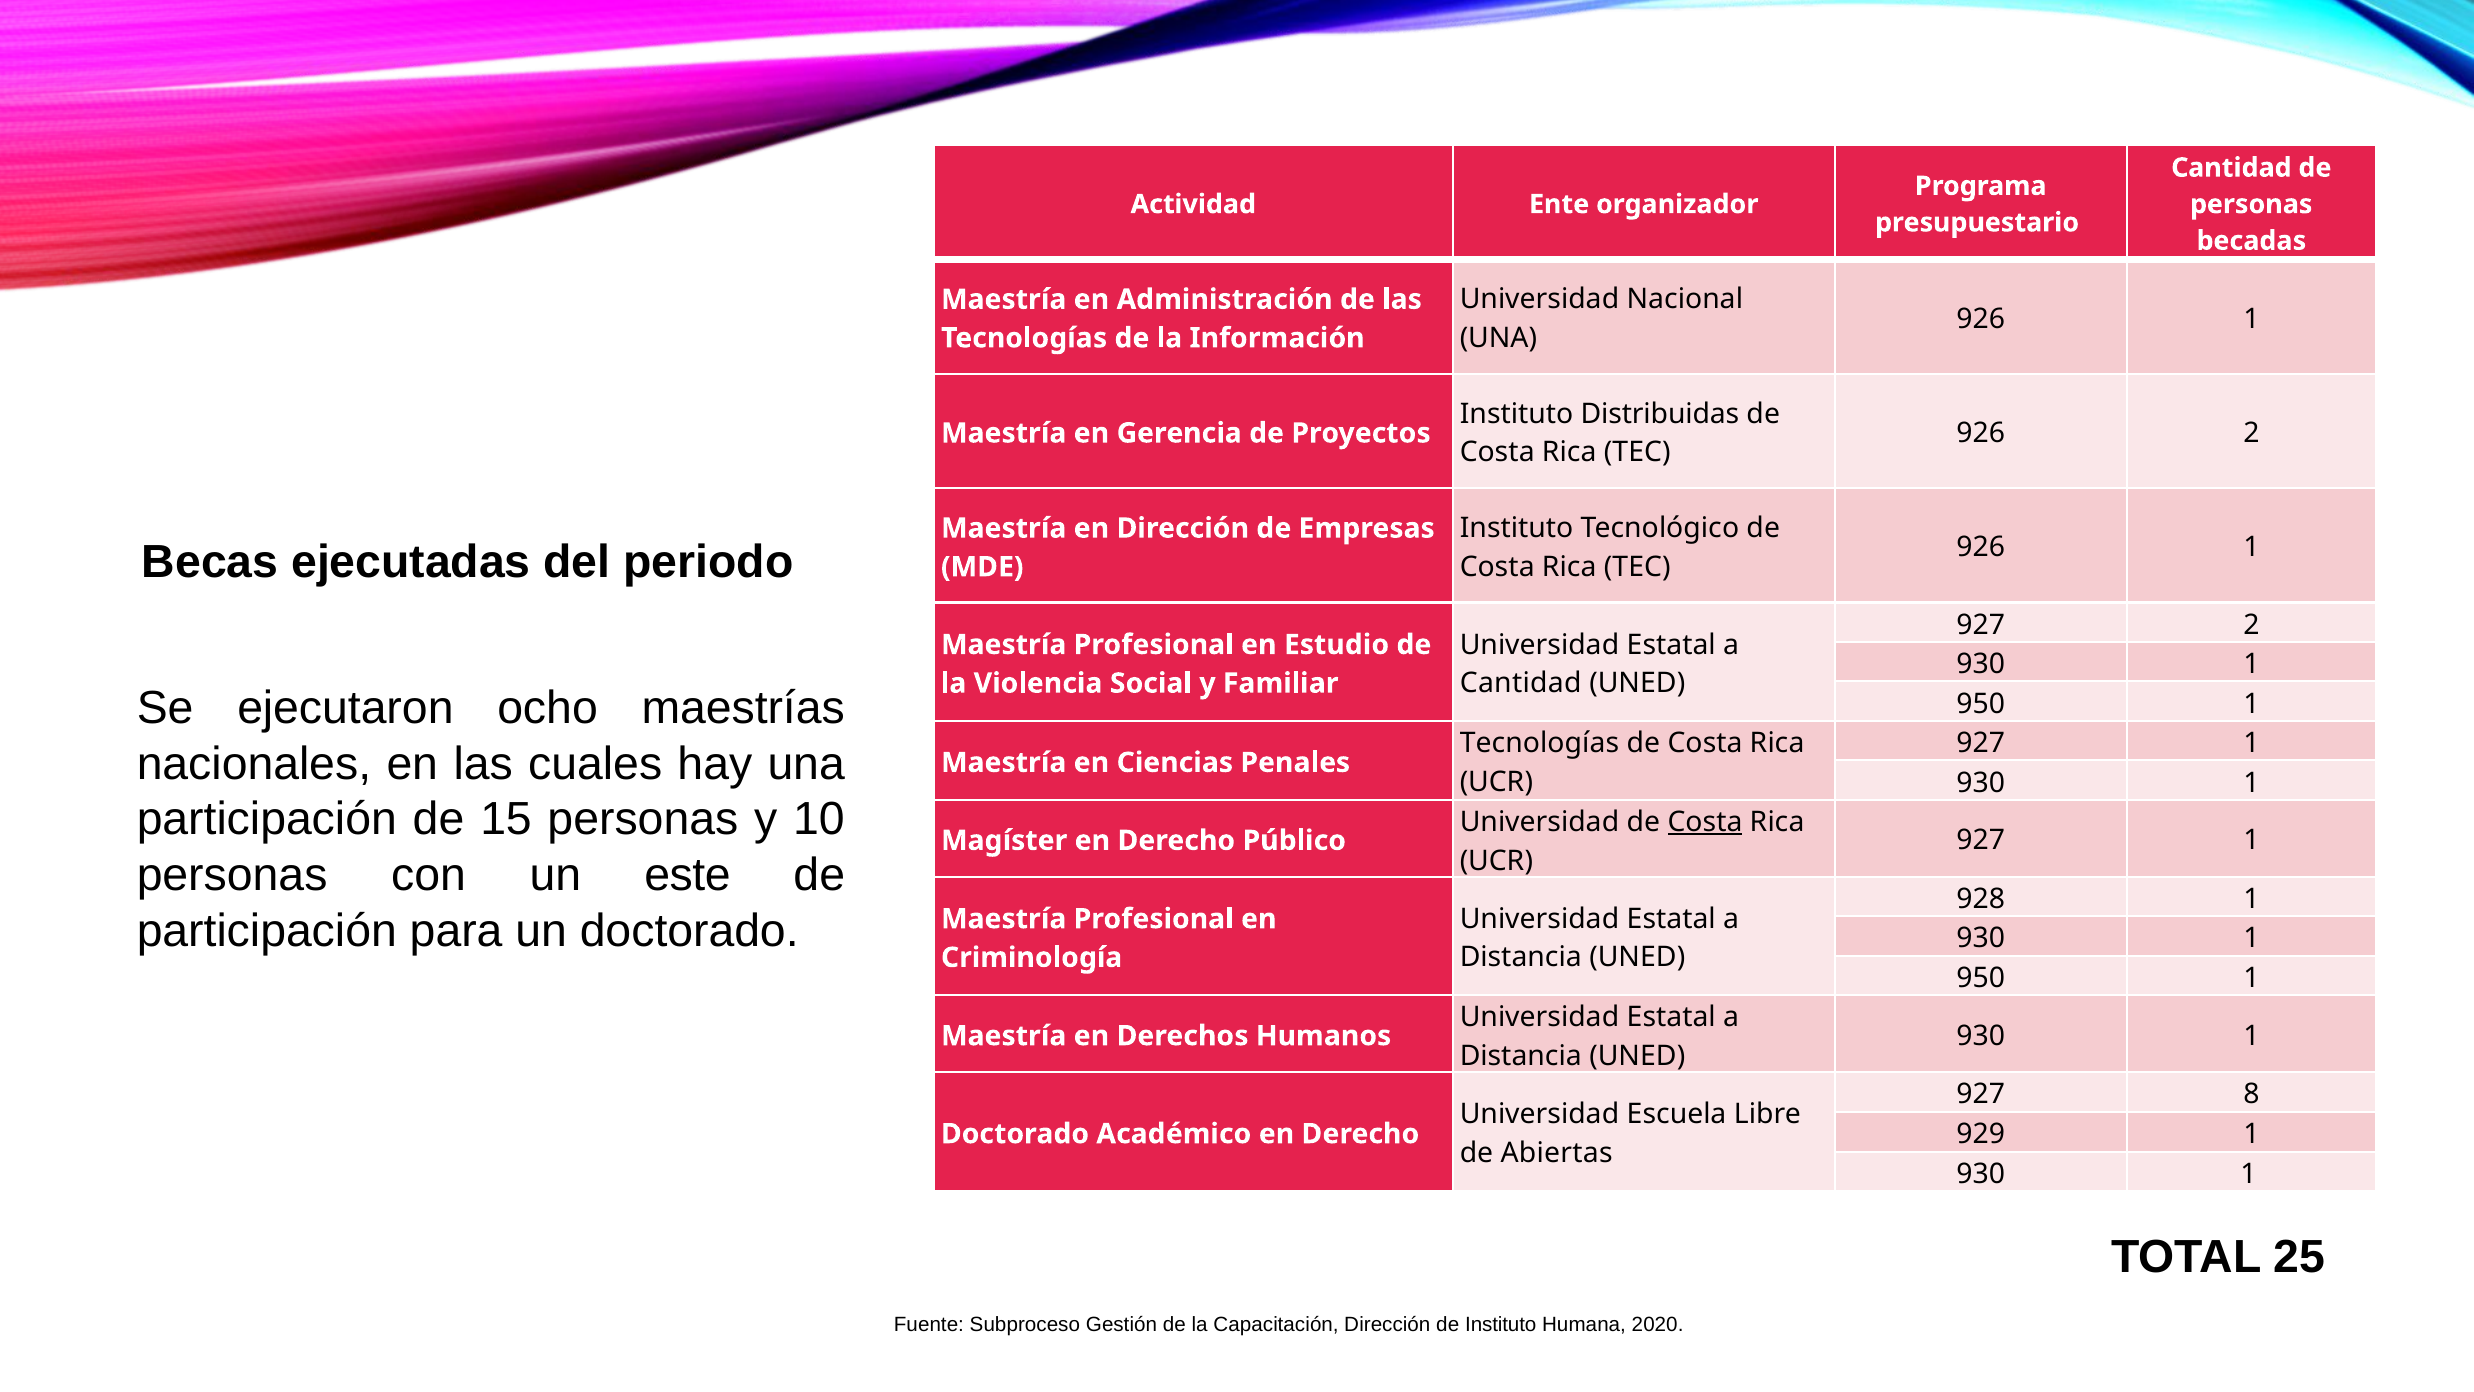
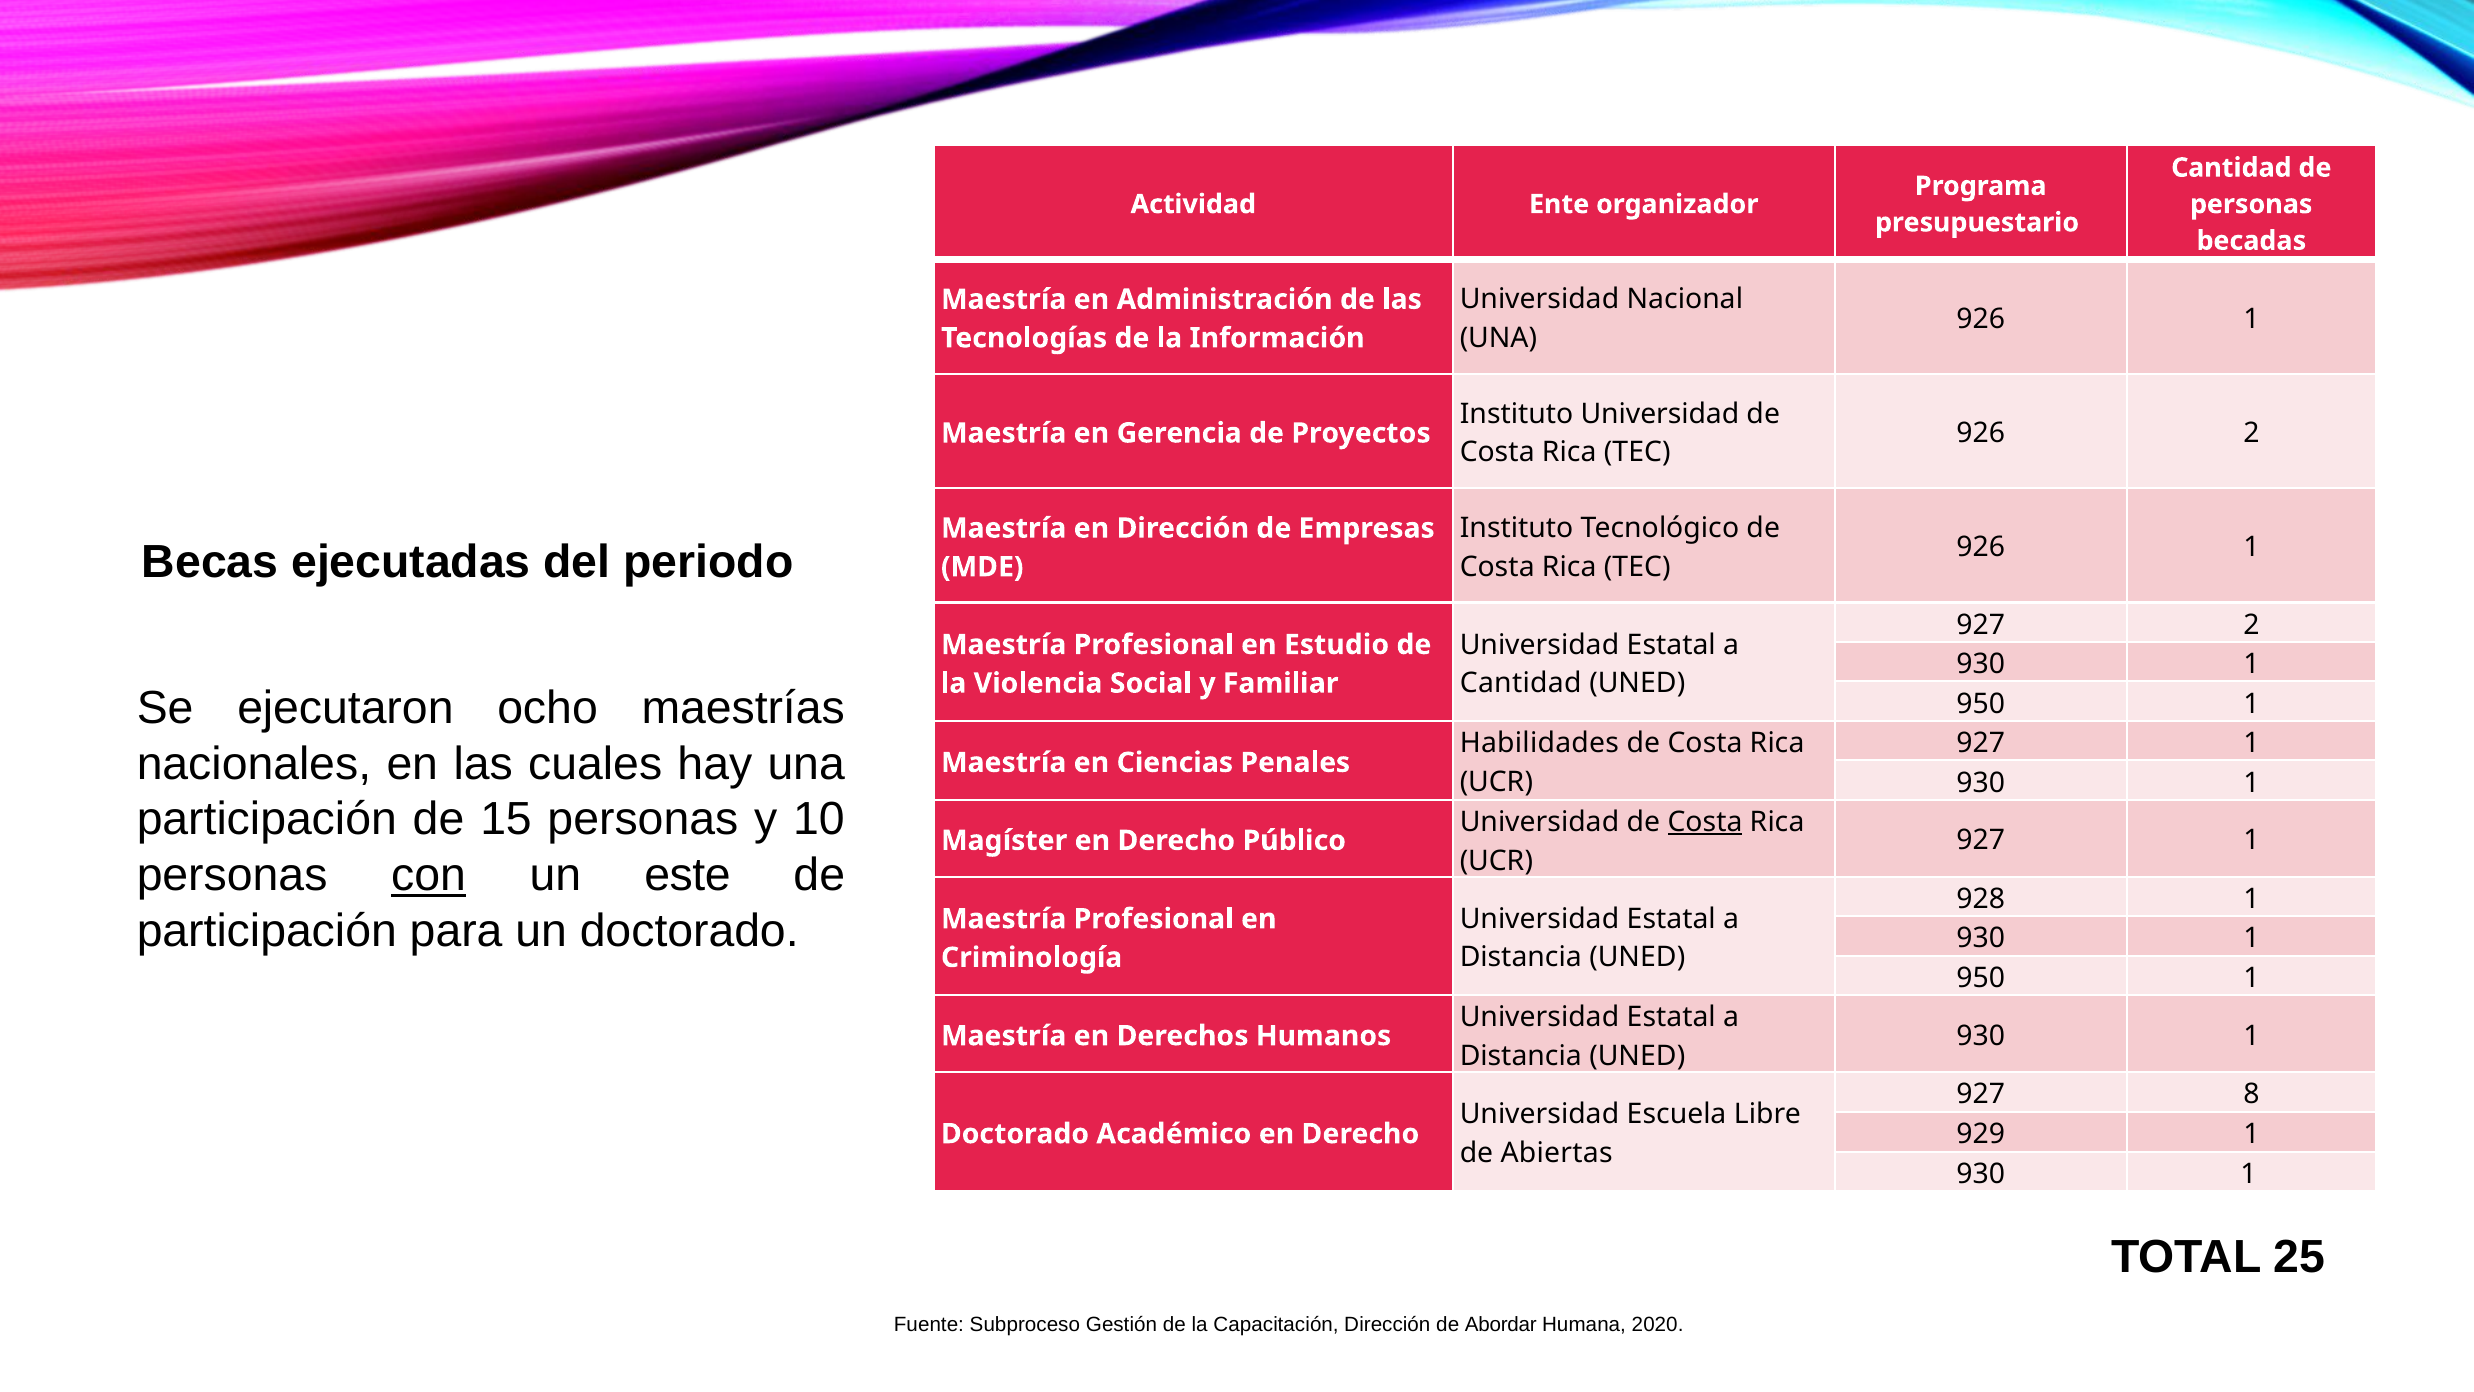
Instituto Distribuidas: Distribuidas -> Universidad
Tecnologías at (1539, 743): Tecnologías -> Habilidades
con underline: none -> present
de Instituto: Instituto -> Abordar
